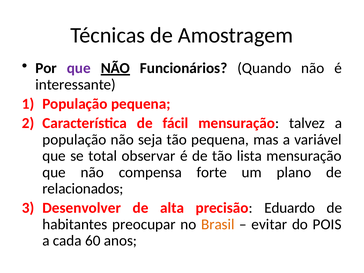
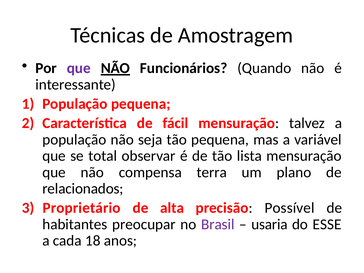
forte: forte -> terra
Desenvolver: Desenvolver -> Proprietário
Eduardo: Eduardo -> Possível
Brasil colour: orange -> purple
evitar: evitar -> usaria
POIS: POIS -> ESSE
60: 60 -> 18
